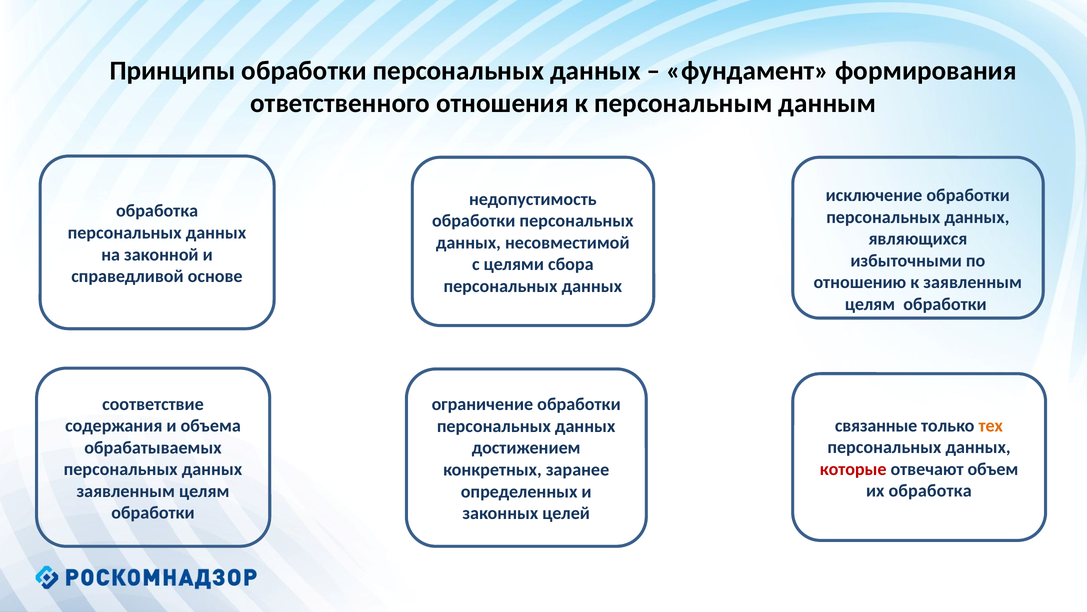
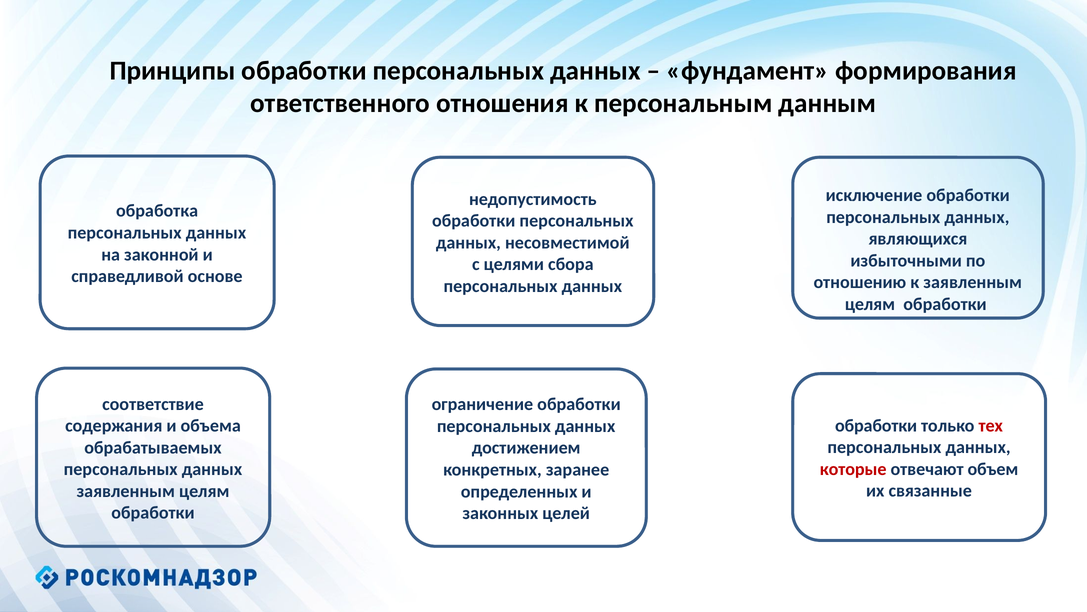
связанные at (876, 425): связанные -> обработки
тех colour: orange -> red
их обработка: обработка -> связанные
